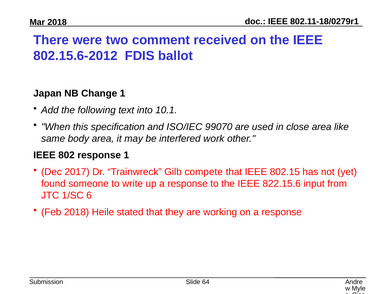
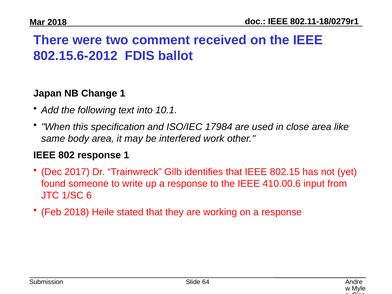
99070: 99070 -> 17984
compete: compete -> identifies
822.15.6: 822.15.6 -> 410.00.6
